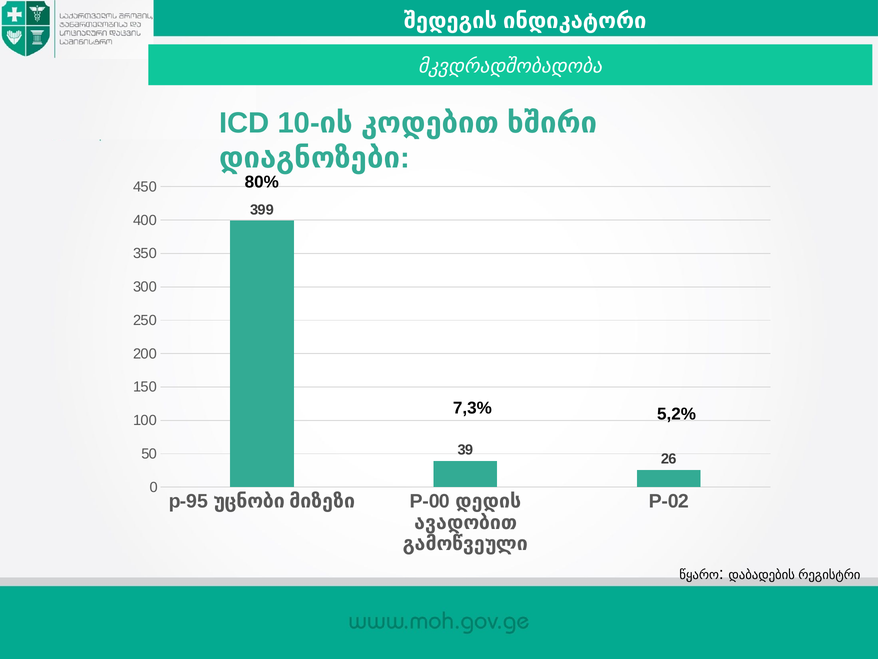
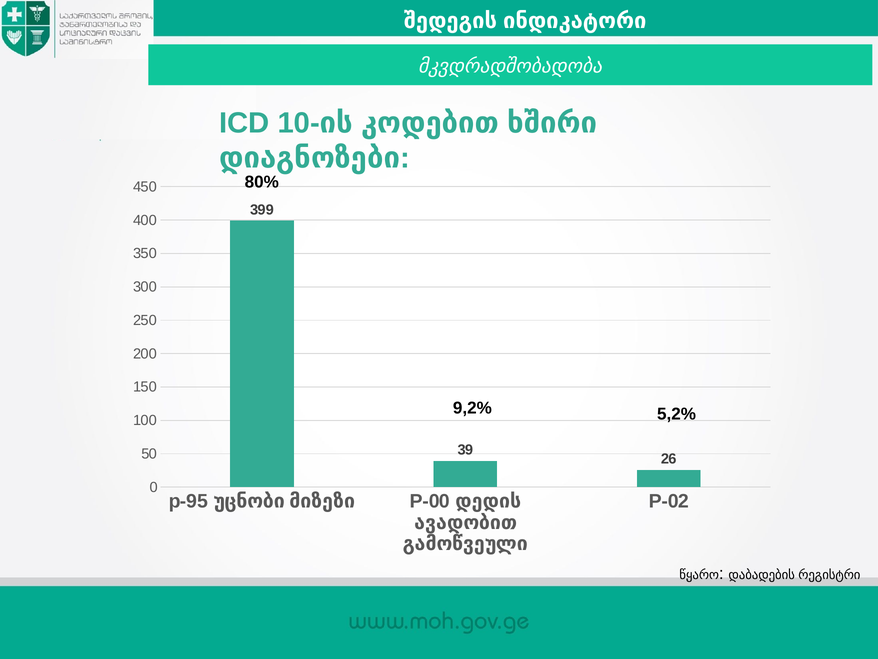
7,3%: 7,3% -> 9,2%
